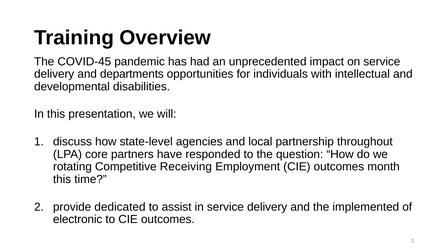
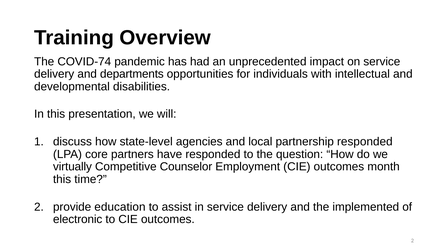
COVID-45: COVID-45 -> COVID-74
partnership throughout: throughout -> responded
rotating: rotating -> virtually
Receiving: Receiving -> Counselor
dedicated: dedicated -> education
